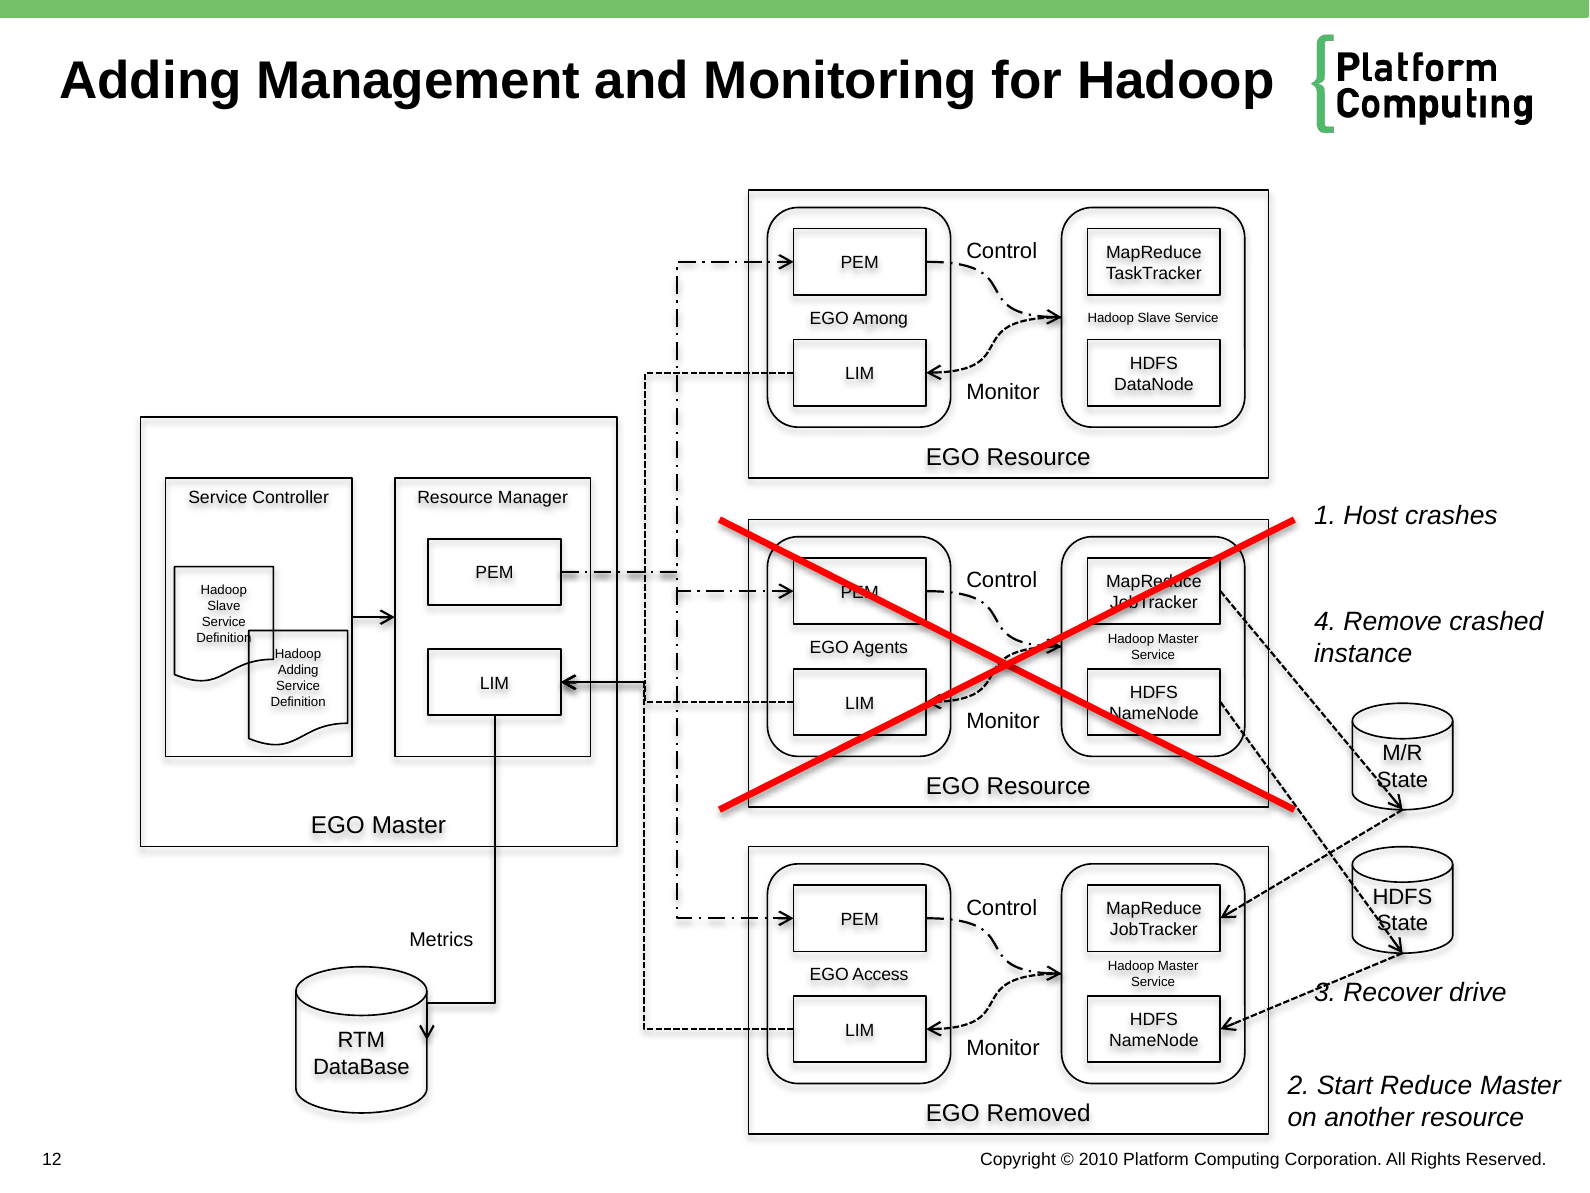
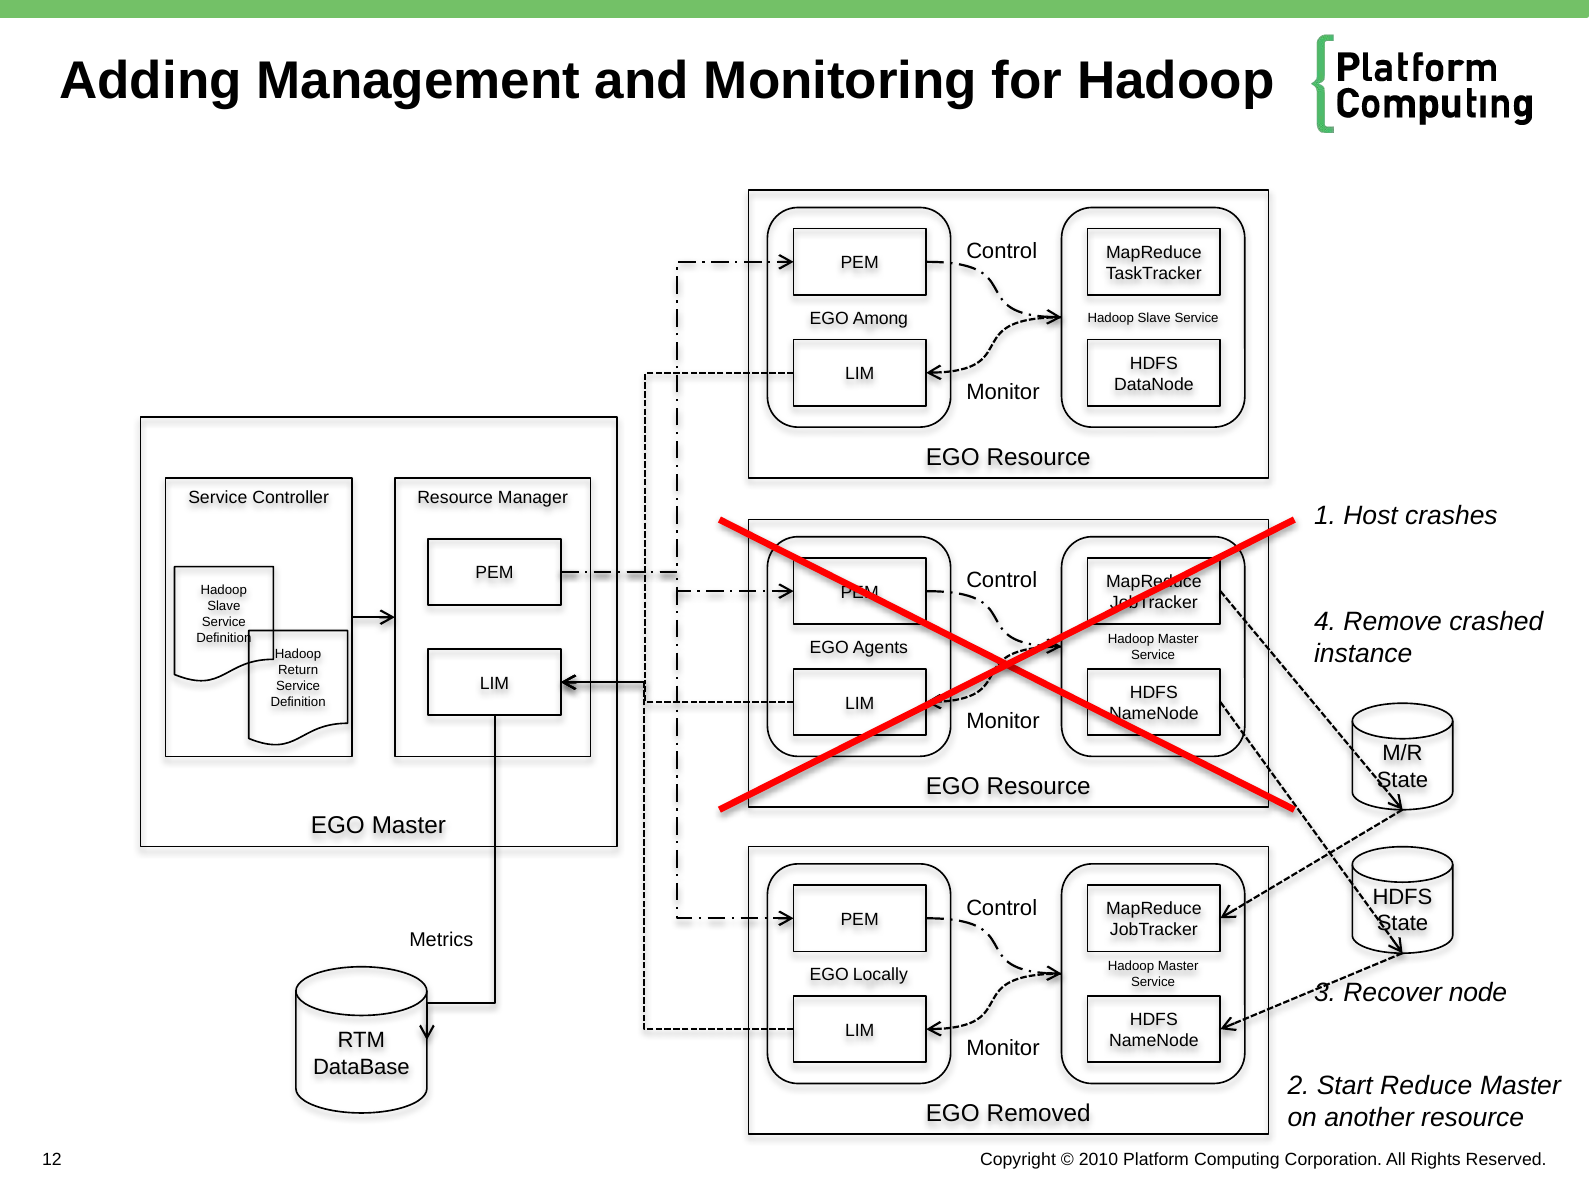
Adding at (298, 670): Adding -> Return
Access: Access -> Locally
drive: drive -> node
